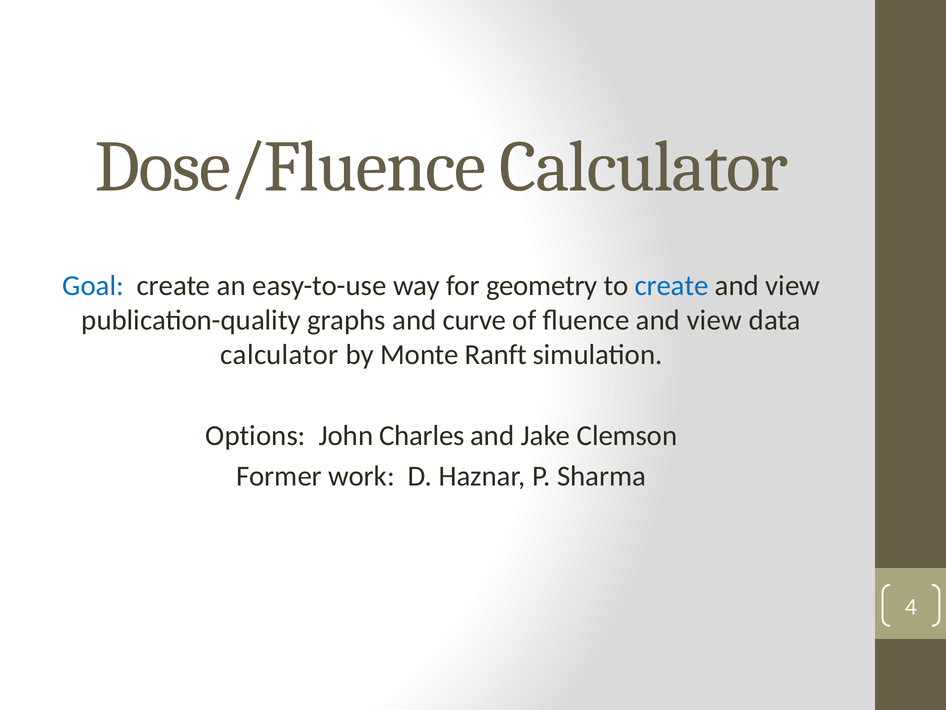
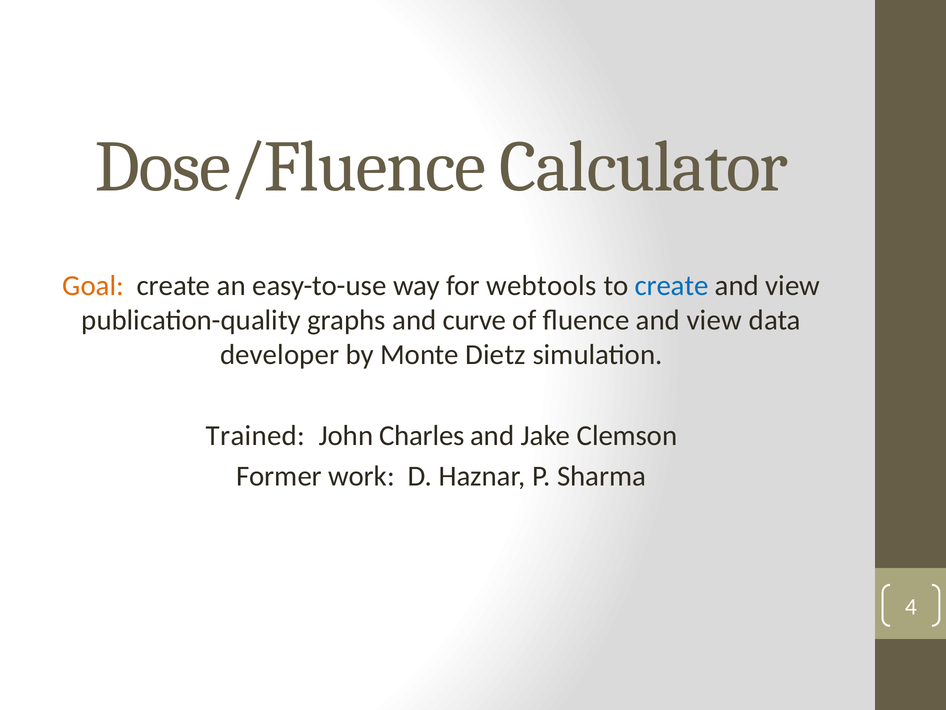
Goal colour: blue -> orange
geometry: geometry -> webtools
calculator at (279, 355): calculator -> developer
Ranft: Ranft -> Dietz
Options: Options -> Trained
